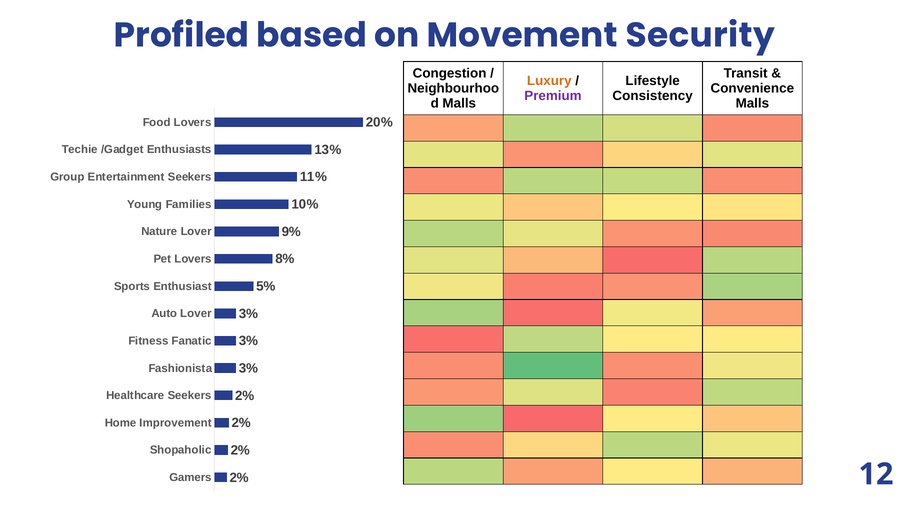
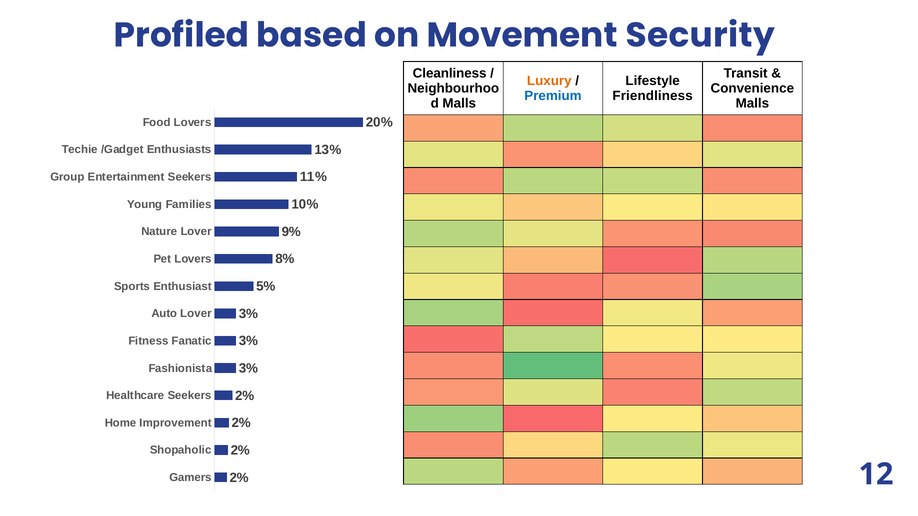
Congestion: Congestion -> Cleanliness
Premium colour: purple -> blue
Consistency: Consistency -> Friendliness
